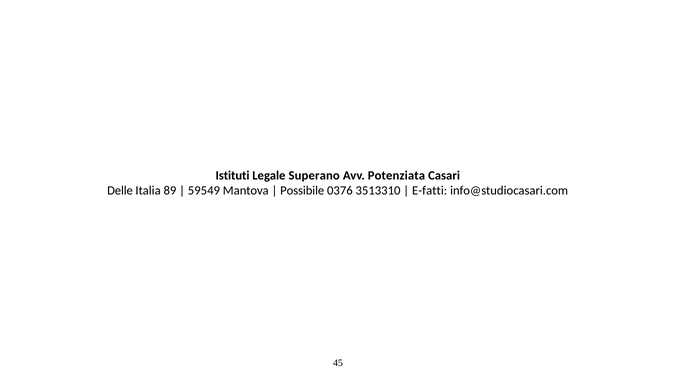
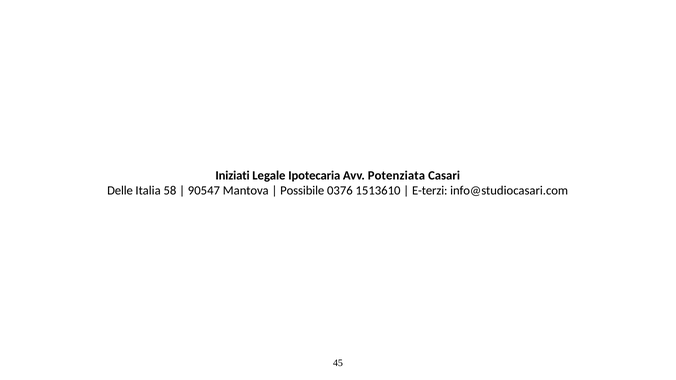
Istituti: Istituti -> Iniziati
Superano: Superano -> Ipotecaria
89: 89 -> 58
59549: 59549 -> 90547
3513310: 3513310 -> 1513610
E-fatti: E-fatti -> E-terzi
